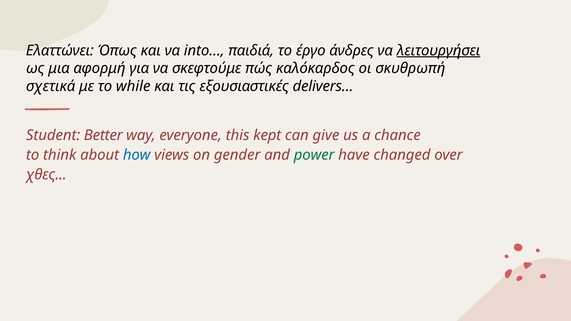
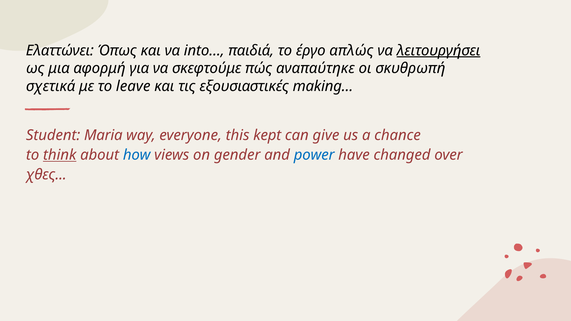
άνδρες: άνδρες -> απλώς
καλόκαρδος: καλόκαρδος -> αναπαύτηκε
while: while -> leave
delivers…: delivers… -> making…
Better: Better -> Maria
think underline: none -> present
power colour: green -> blue
